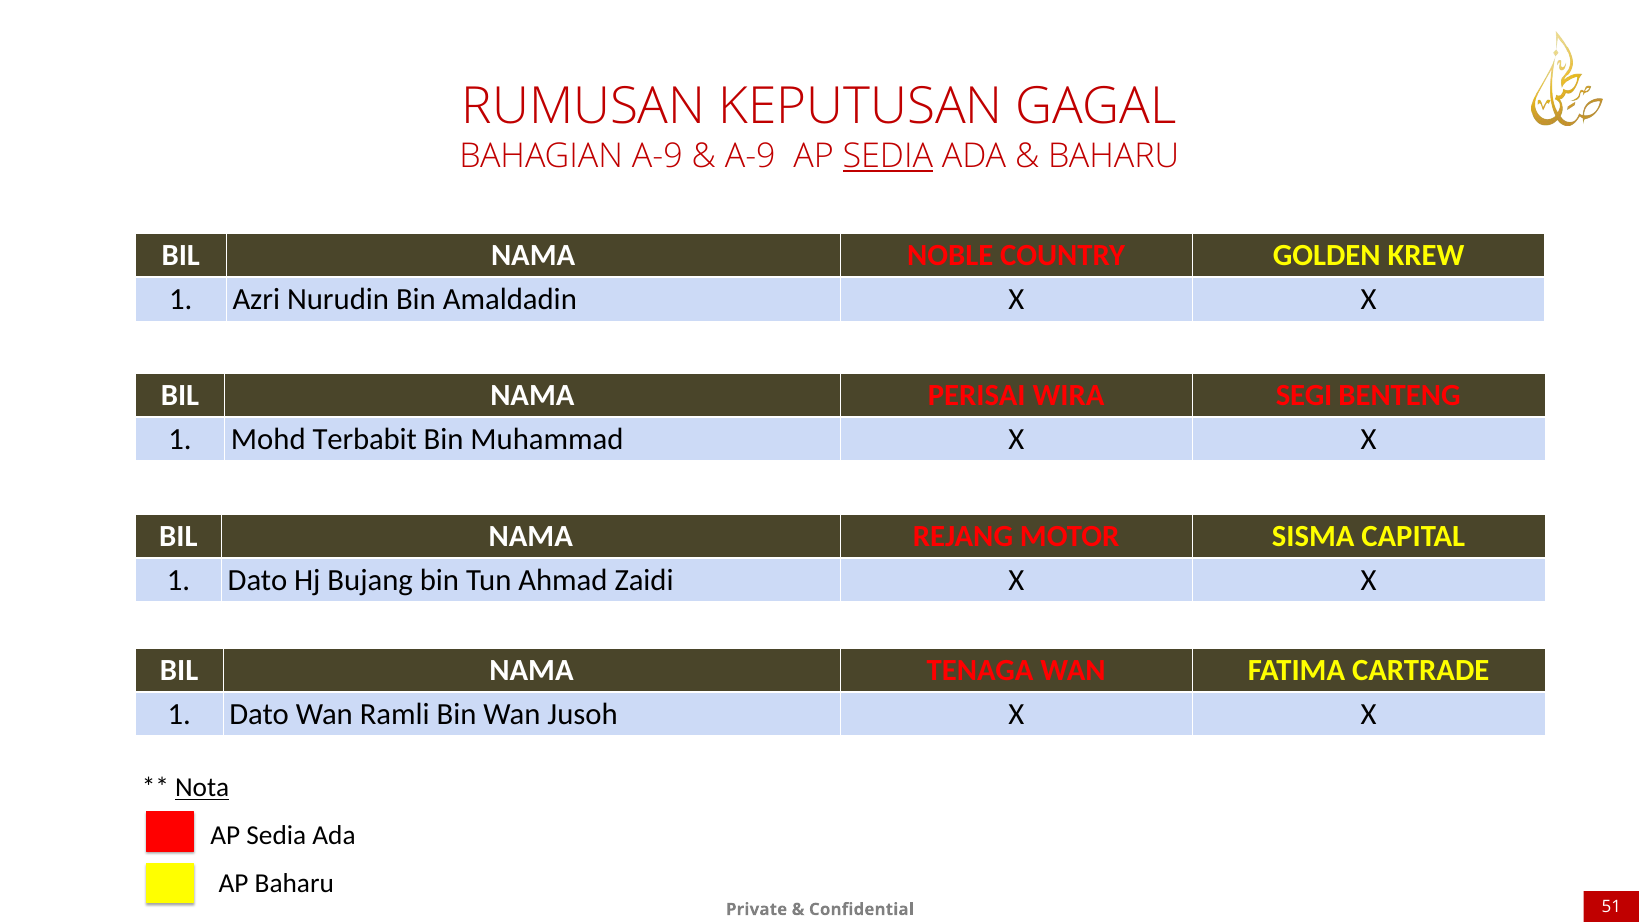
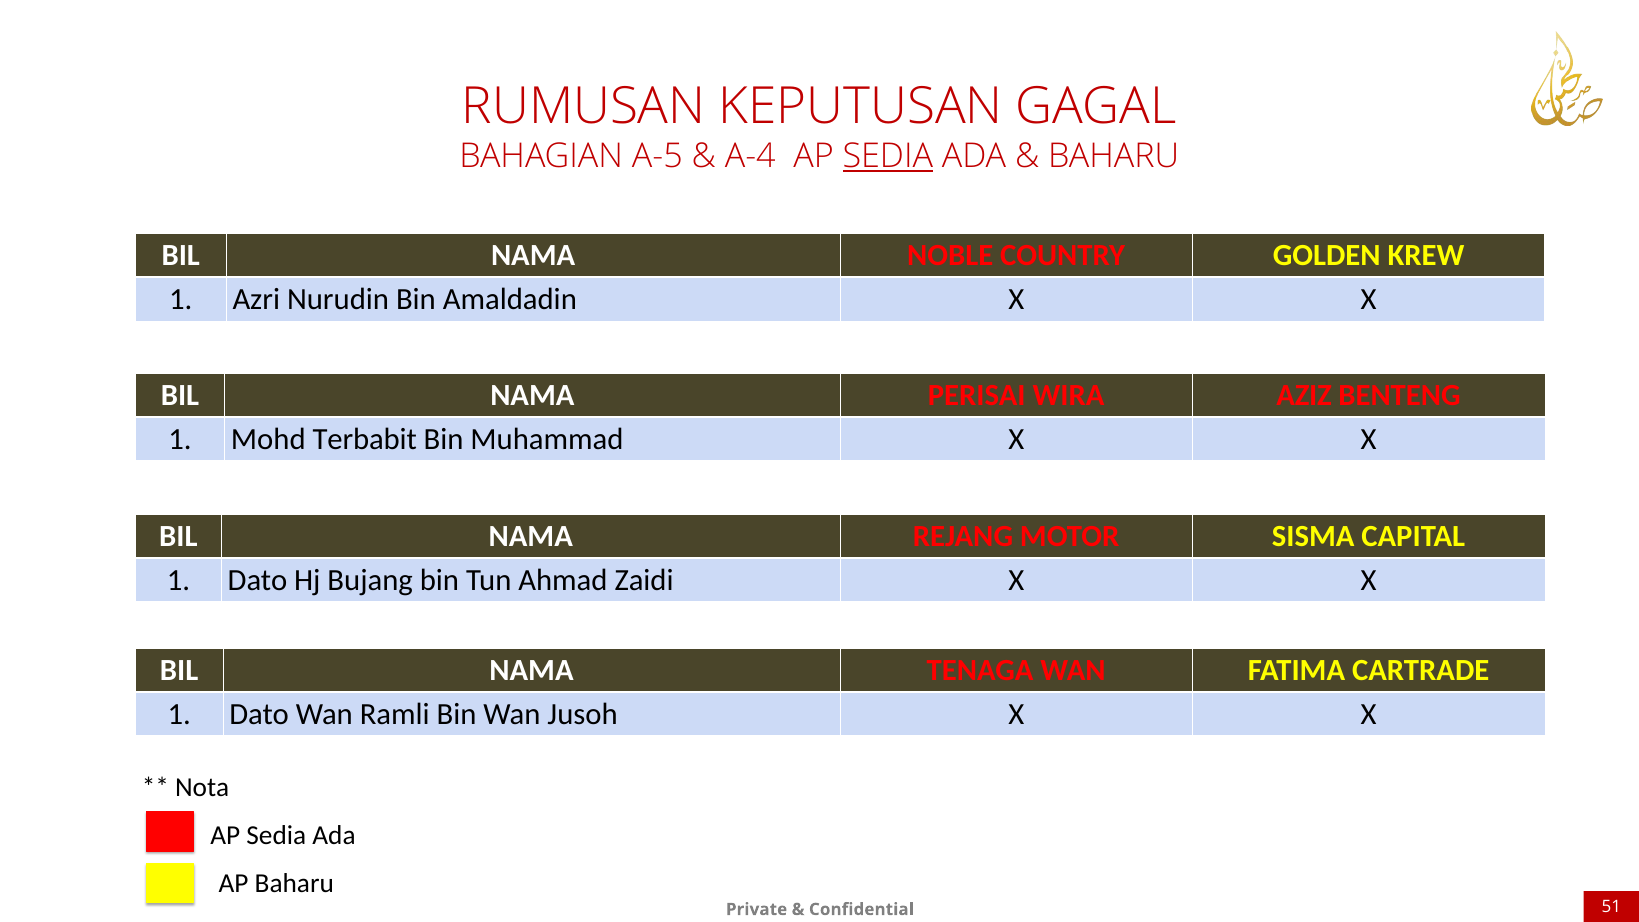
BAHAGIAN A-9: A-9 -> A-5
A-9 at (750, 157): A-9 -> A-4
SEGI: SEGI -> AZIZ
Nota underline: present -> none
